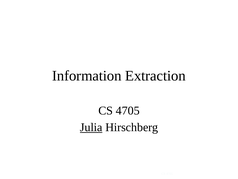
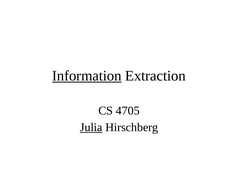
Information underline: none -> present
